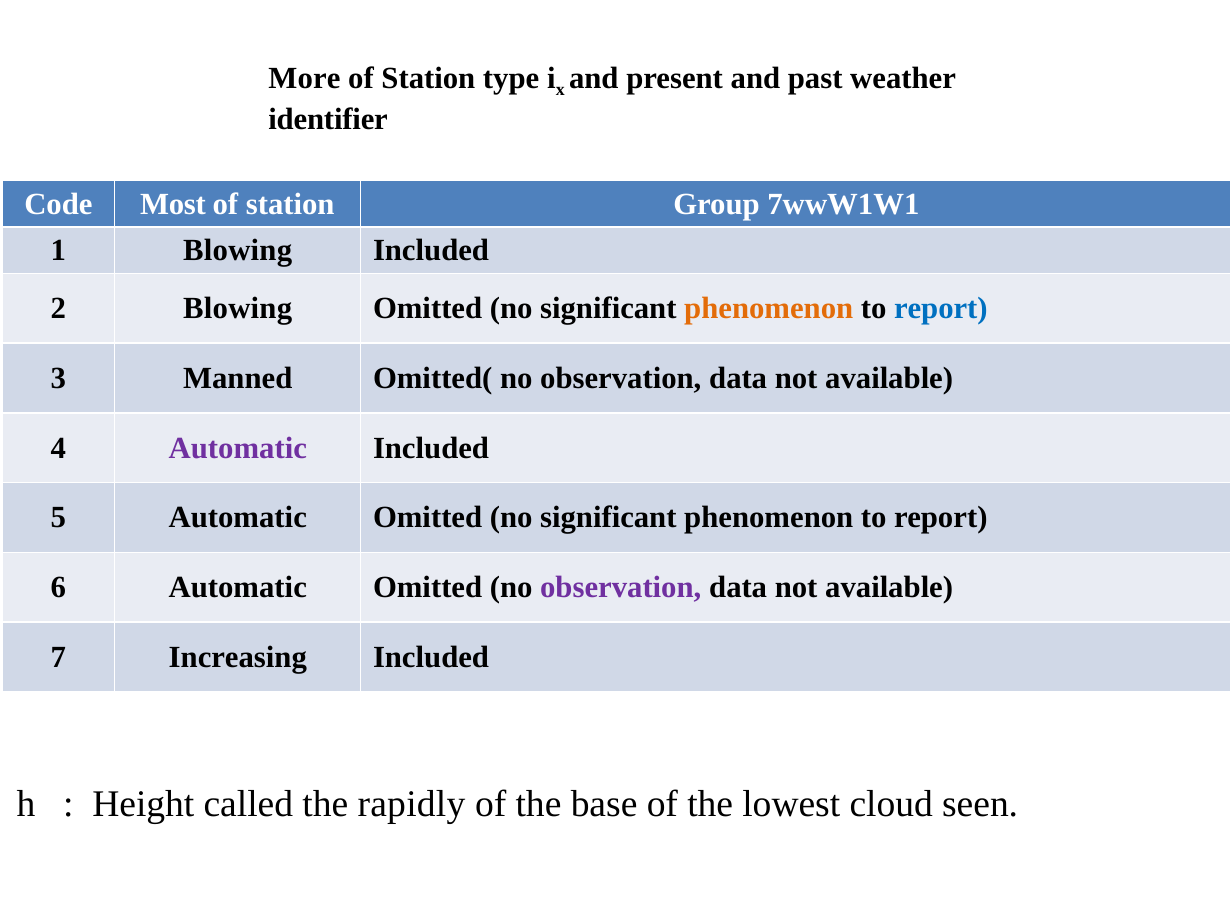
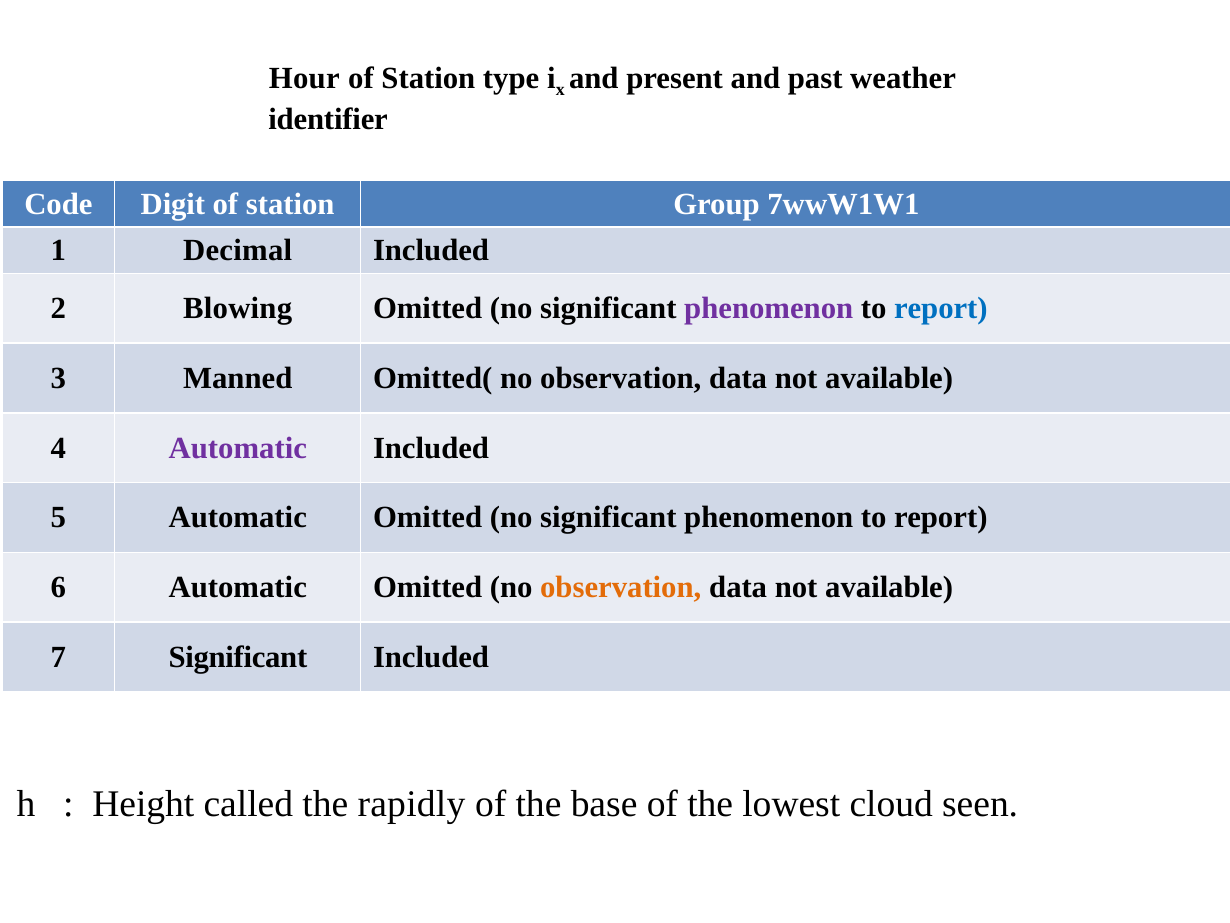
More: More -> Hour
Most: Most -> Digit
1 Blowing: Blowing -> Decimal
phenomenon at (769, 308) colour: orange -> purple
observation at (621, 587) colour: purple -> orange
7 Increasing: Increasing -> Significant
